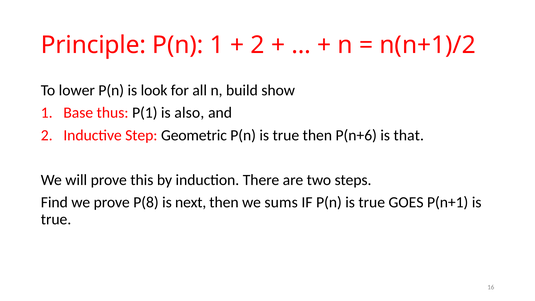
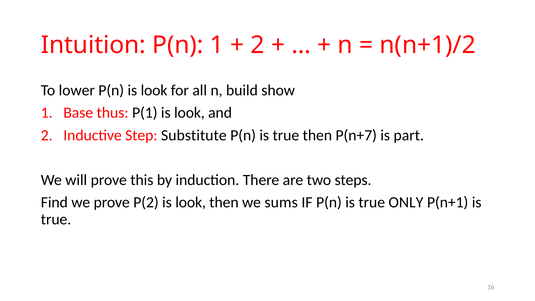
Principle: Principle -> Intuition
P(1 is also: also -> look
Geometric: Geometric -> Substitute
P(n+6: P(n+6 -> P(n+7
that: that -> part
P(8: P(8 -> P(2
next at (191, 202): next -> look
GOES: GOES -> ONLY
